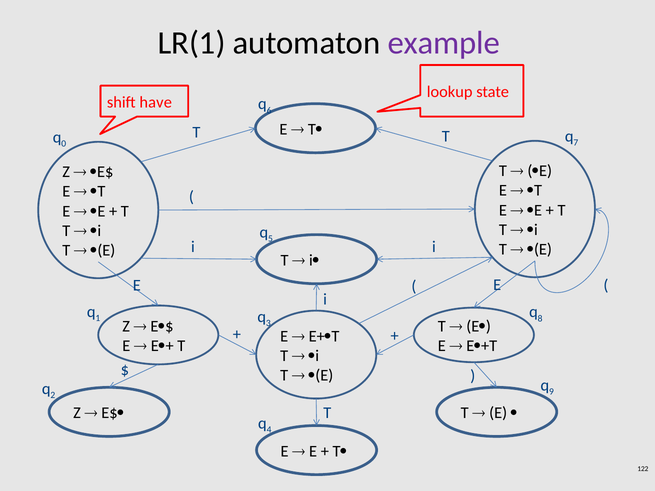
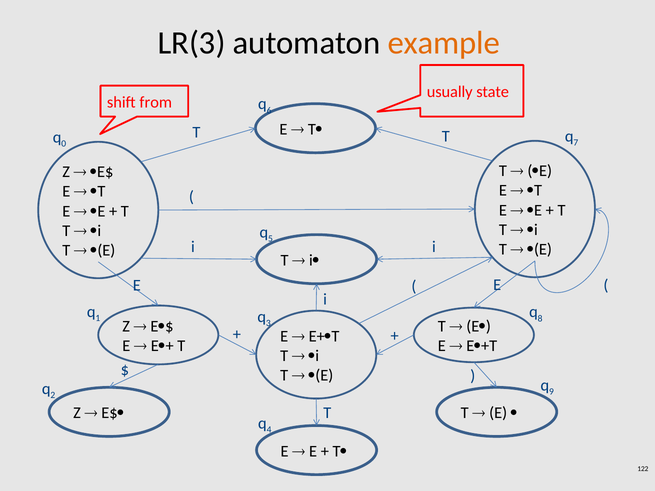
LR(1: LR(1 -> LR(3
example colour: purple -> orange
lookup: lookup -> usually
have: have -> from
